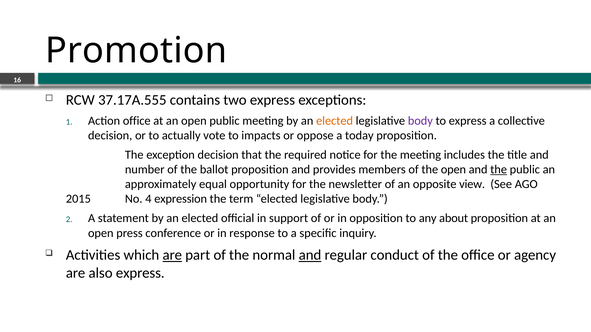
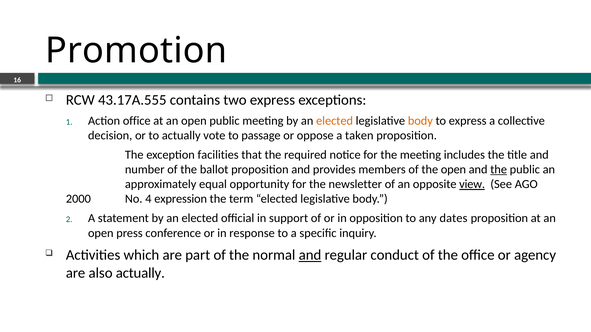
37.17A.555: 37.17A.555 -> 43.17A.555
body at (420, 121) colour: purple -> orange
impacts: impacts -> passage
today: today -> taken
exception decision: decision -> facilities
view underline: none -> present
2015: 2015 -> 2000
about: about -> dates
are at (172, 255) underline: present -> none
also express: express -> actually
